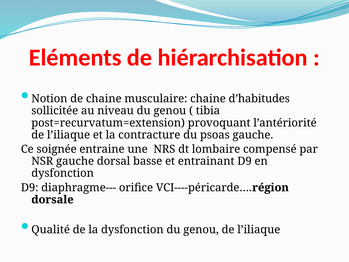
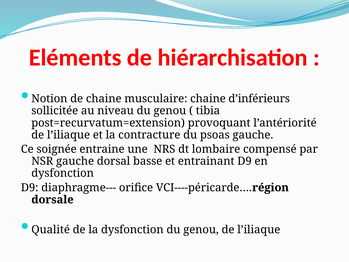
d’habitudes: d’habitudes -> d’inférieurs
